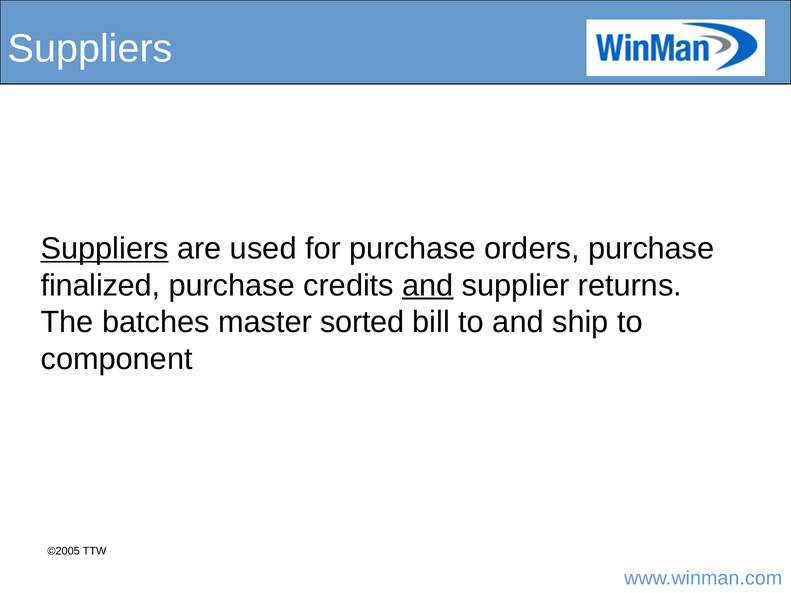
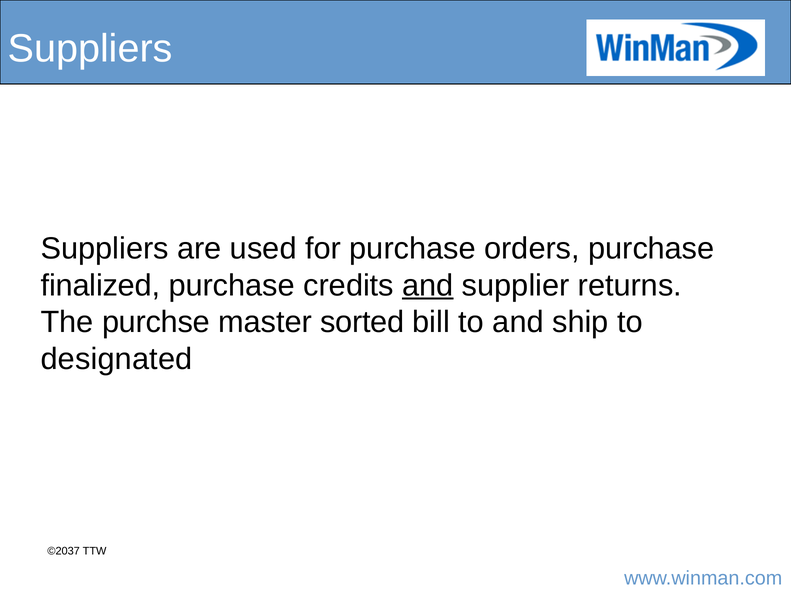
Suppliers at (105, 249) underline: present -> none
batches: batches -> purchse
component: component -> designated
©2005: ©2005 -> ©2037
